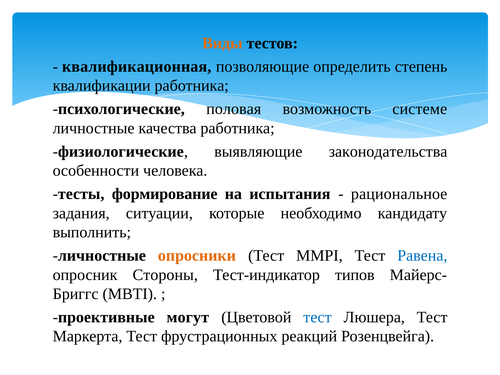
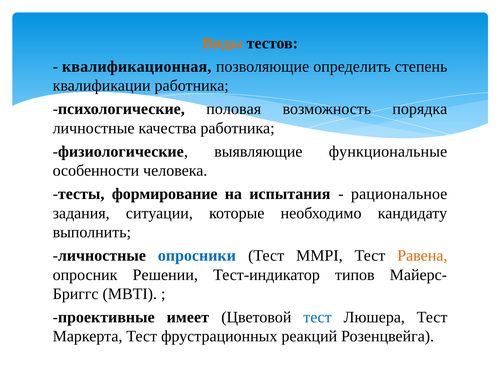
системе: системе -> порядка
законодательства: законодательства -> функциональные
опросники colour: orange -> blue
Равена colour: blue -> orange
Стороны: Стороны -> Решении
могут: могут -> имеет
